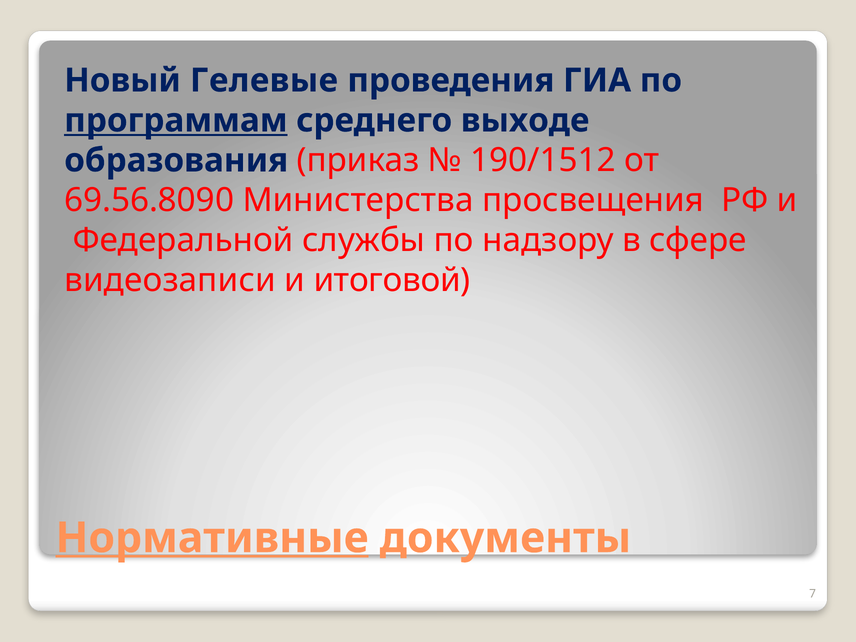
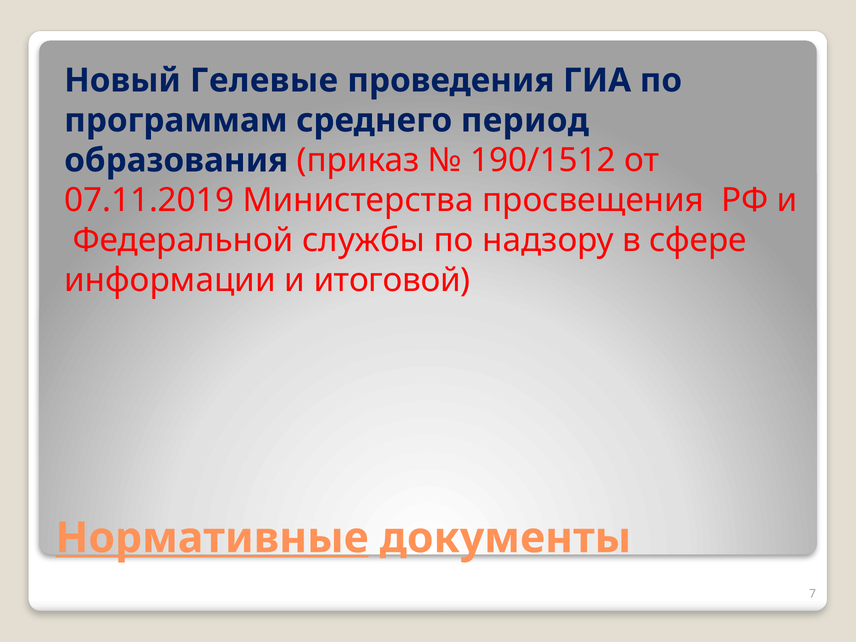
программам underline: present -> none
выходе: выходе -> период
69.56.8090: 69.56.8090 -> 07.11.2019
видеозаписи: видеозаписи -> информации
